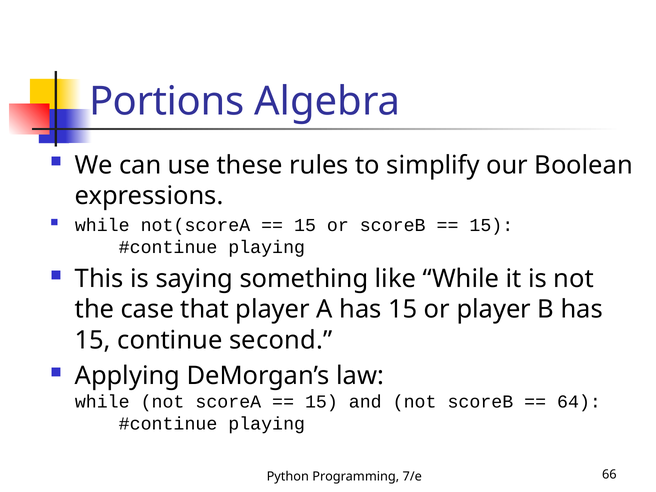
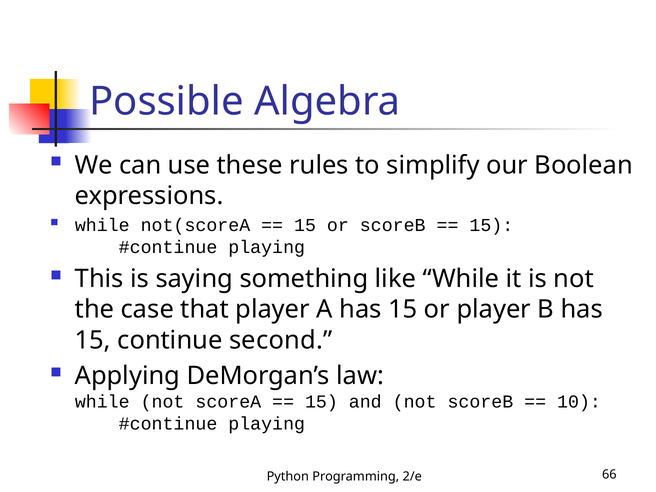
Portions: Portions -> Possible
64: 64 -> 10
7/e: 7/e -> 2/e
